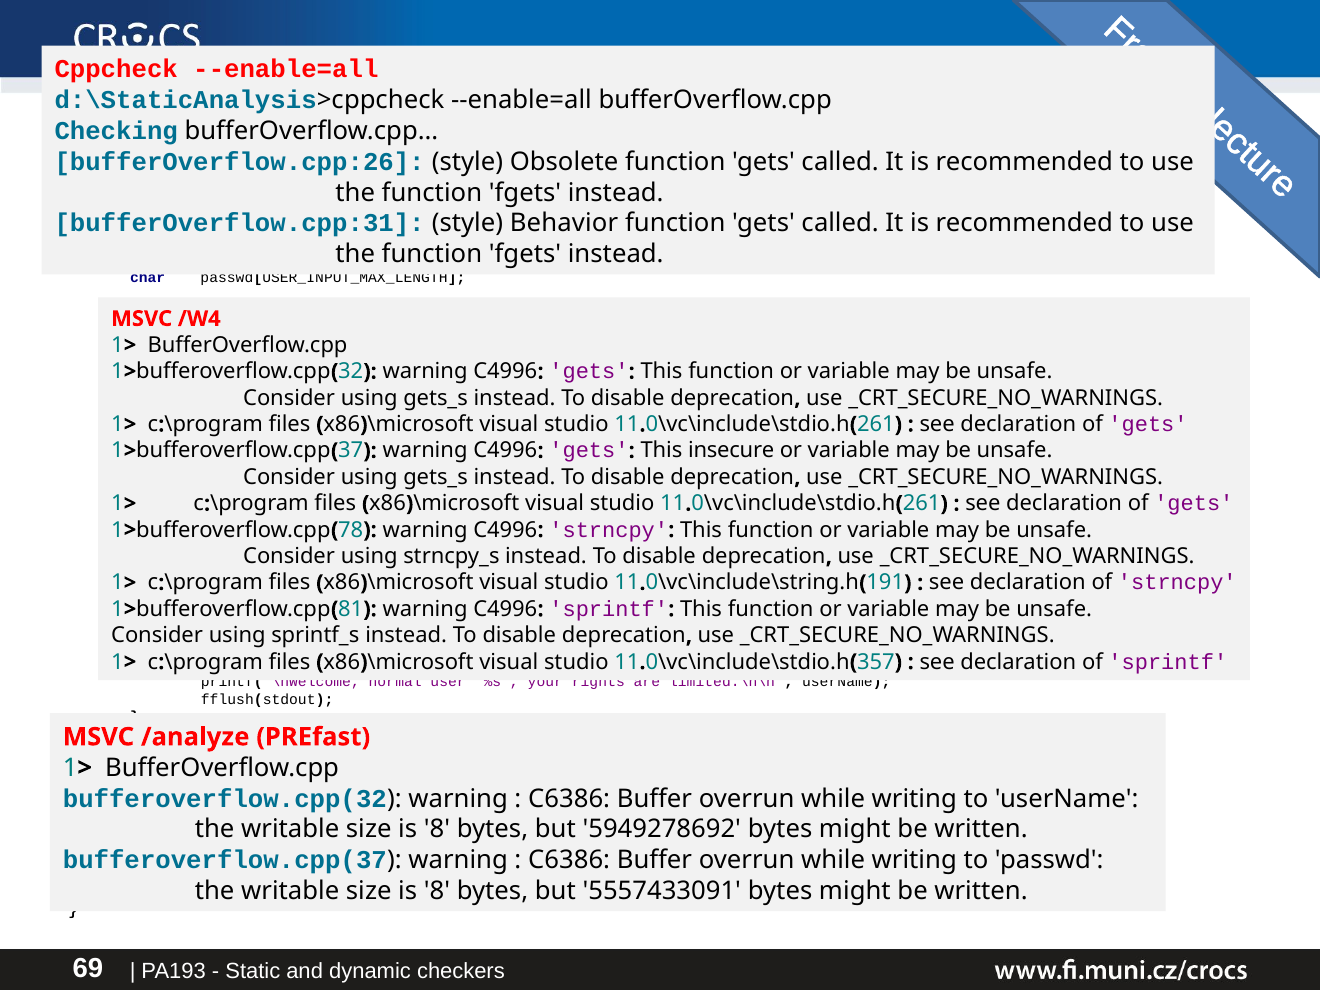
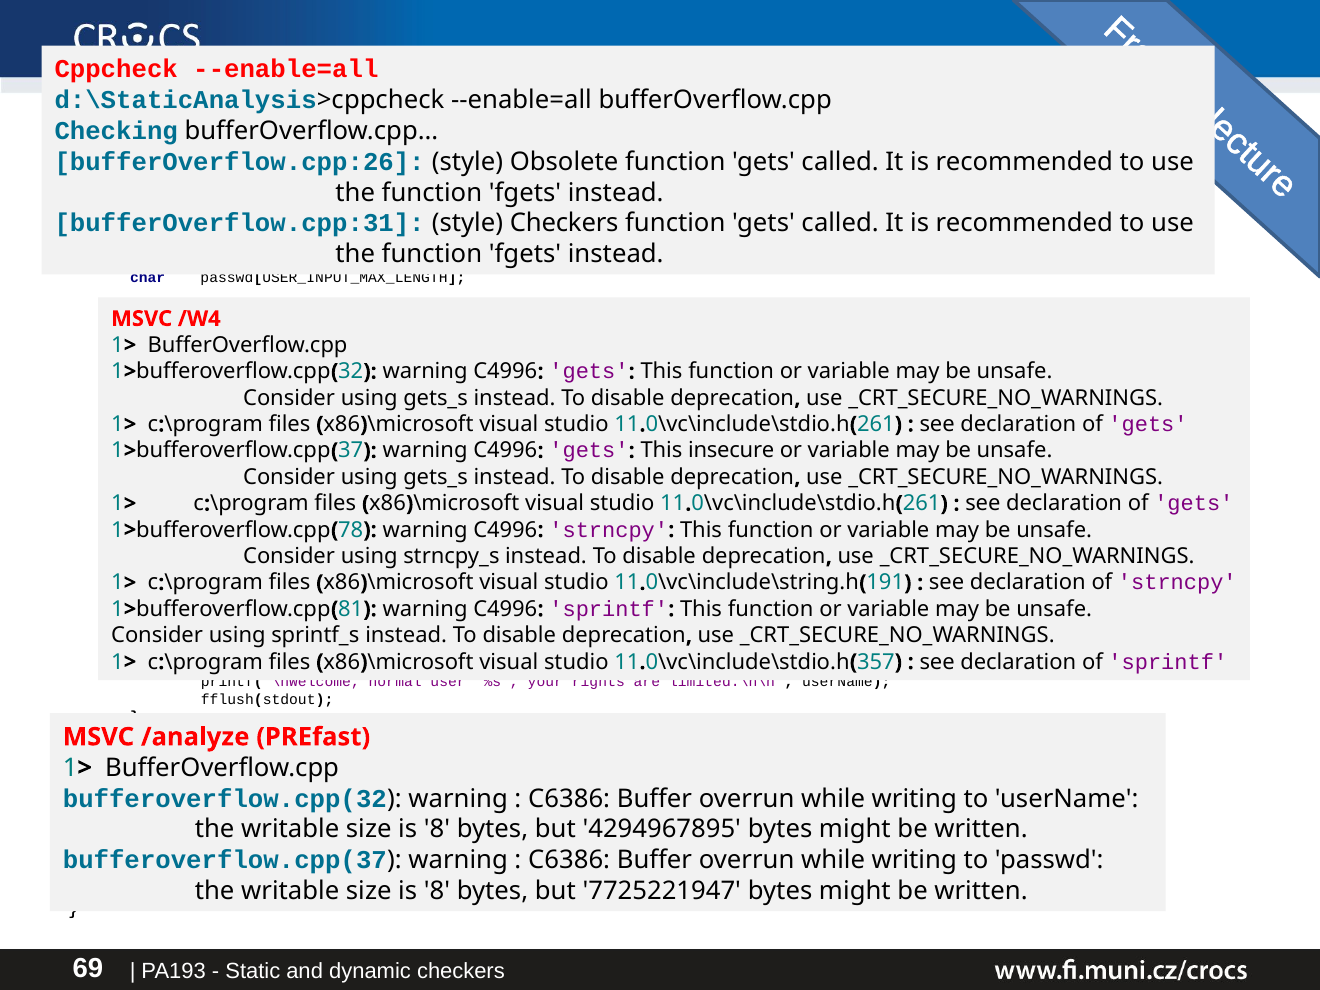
Behavior at (564, 223): Behavior -> Checkers
5949278692: 5949278692 -> 4294967895
5557433091: 5557433091 -> 7725221947
